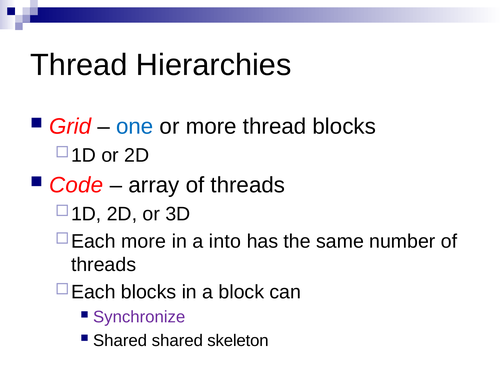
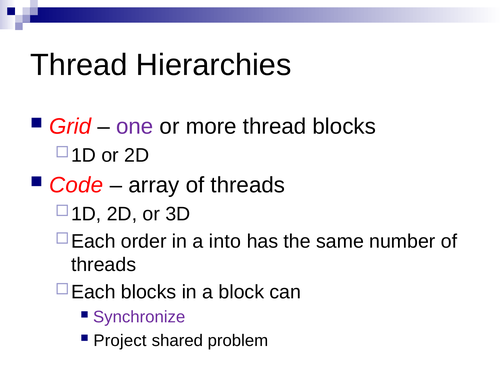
one colour: blue -> purple
more at (144, 241): more -> order
Shared at (120, 341): Shared -> Project
skeleton: skeleton -> problem
